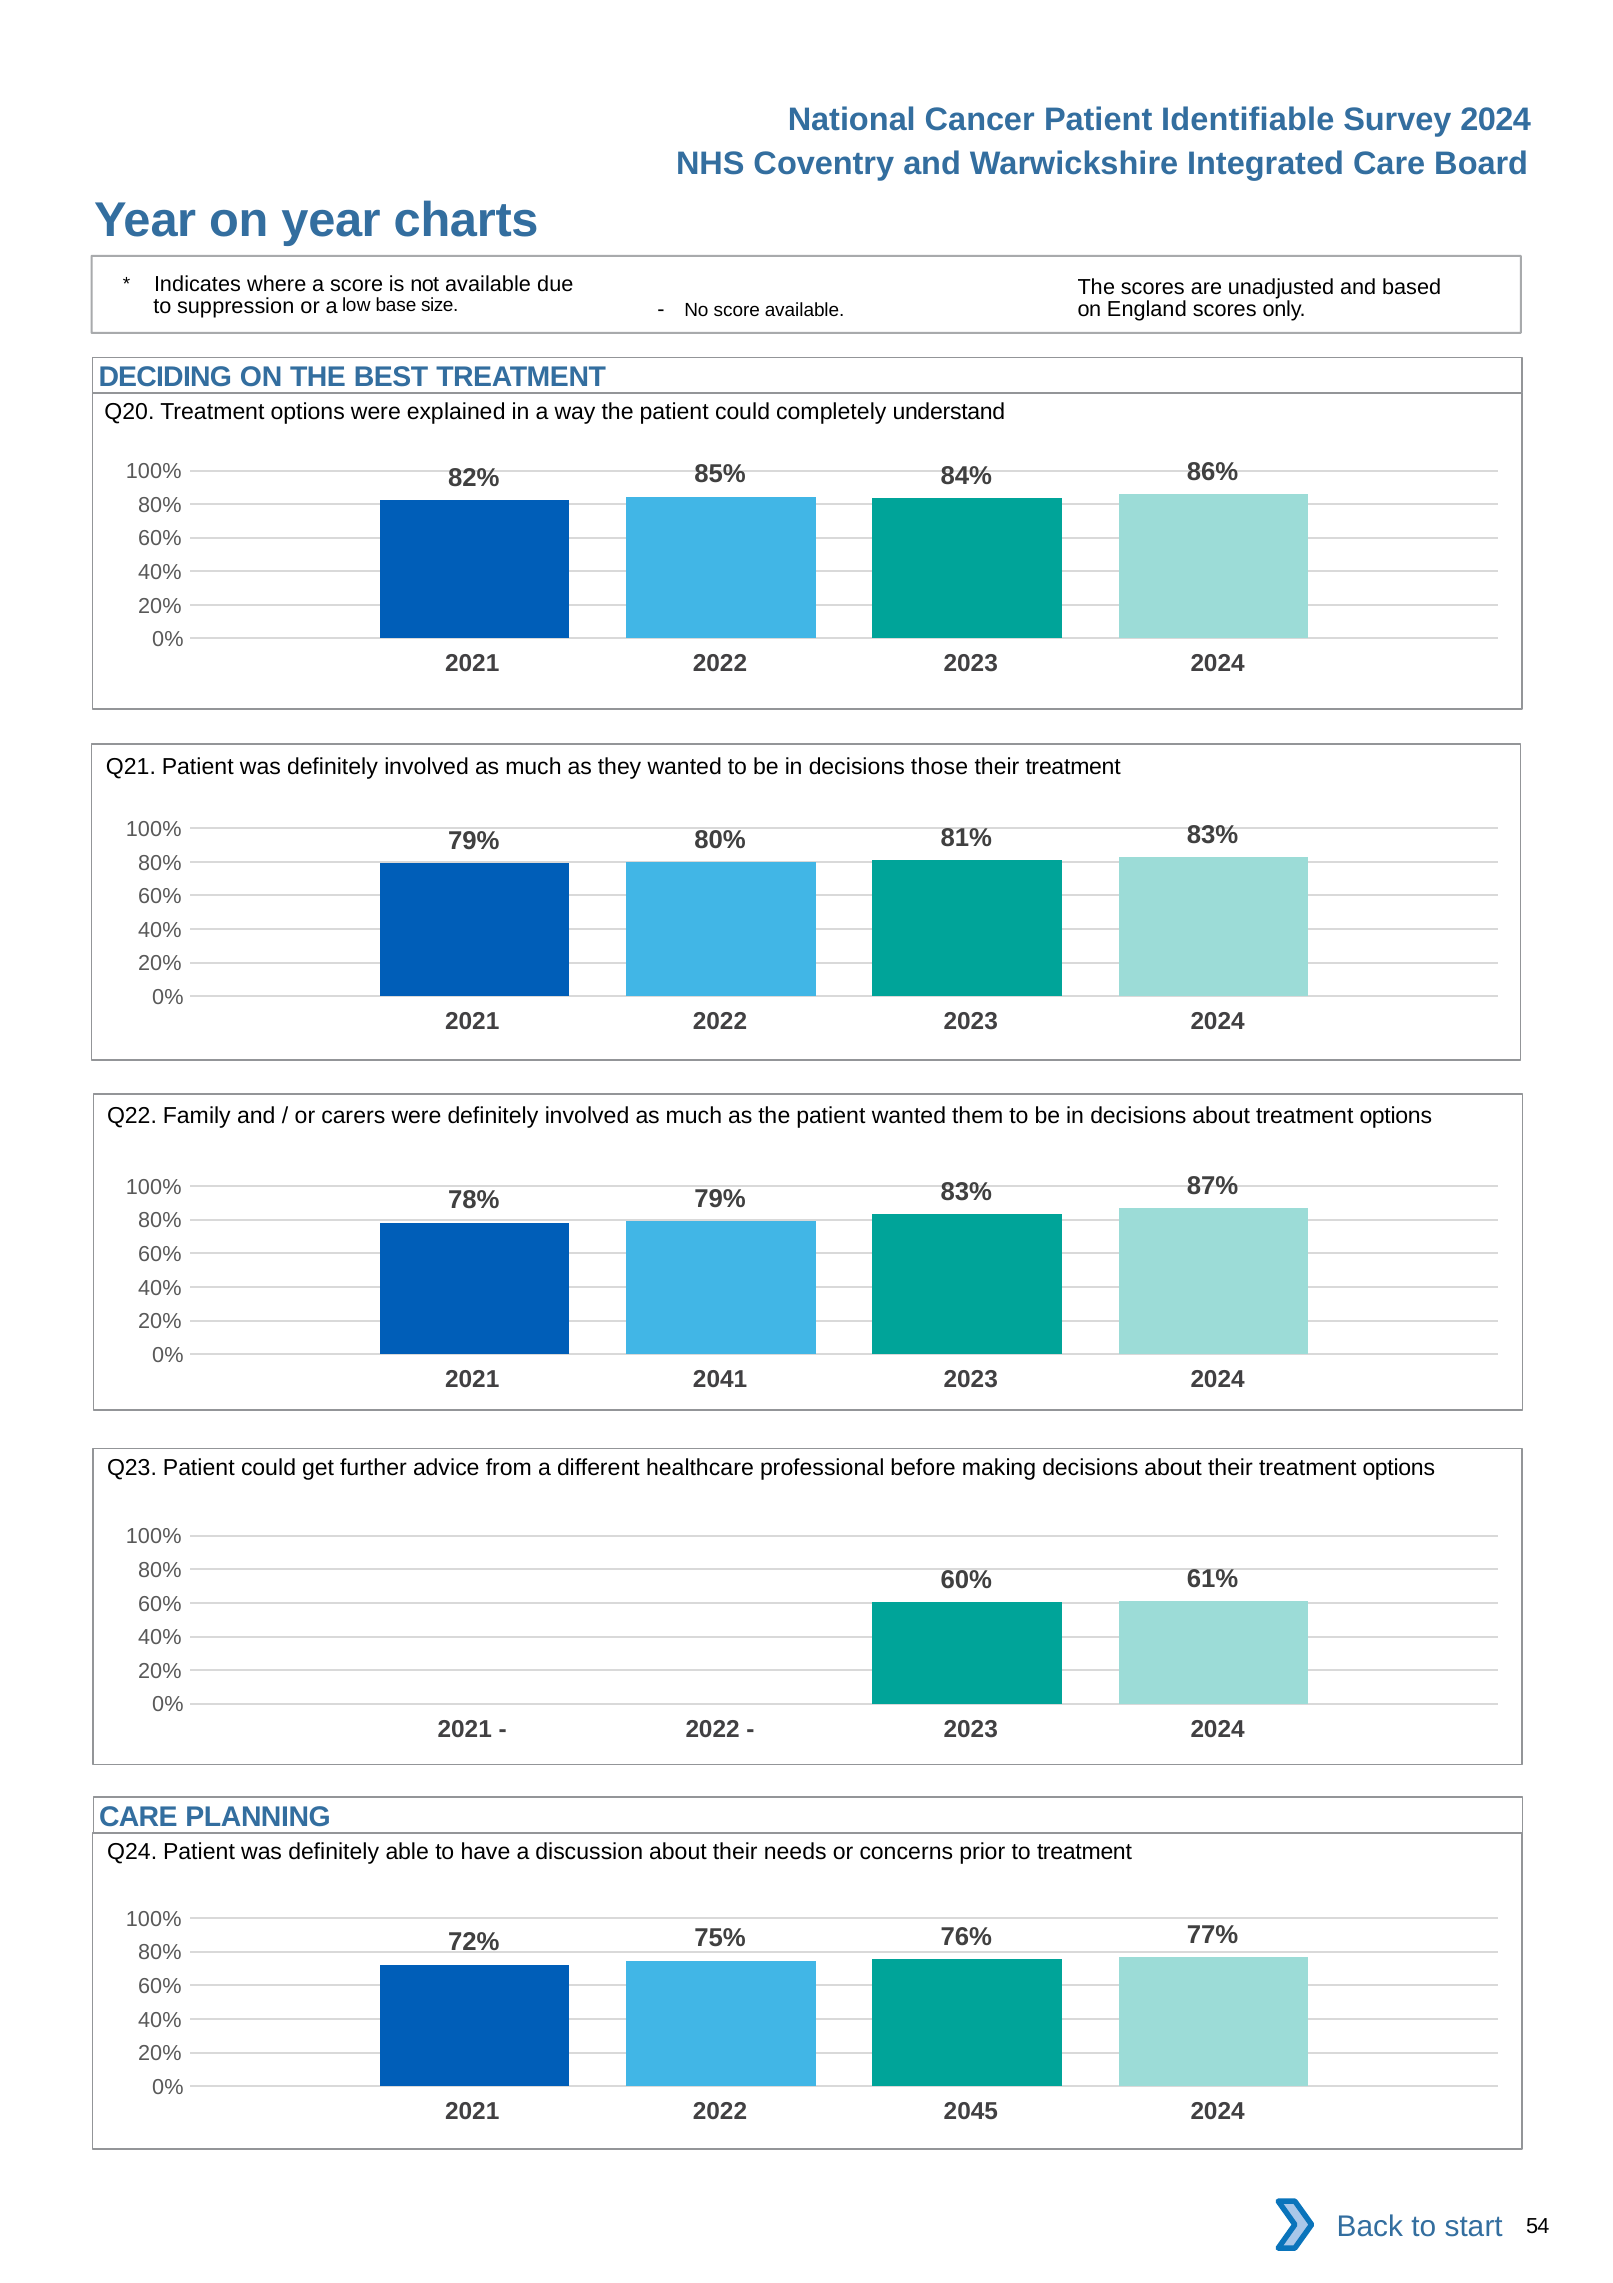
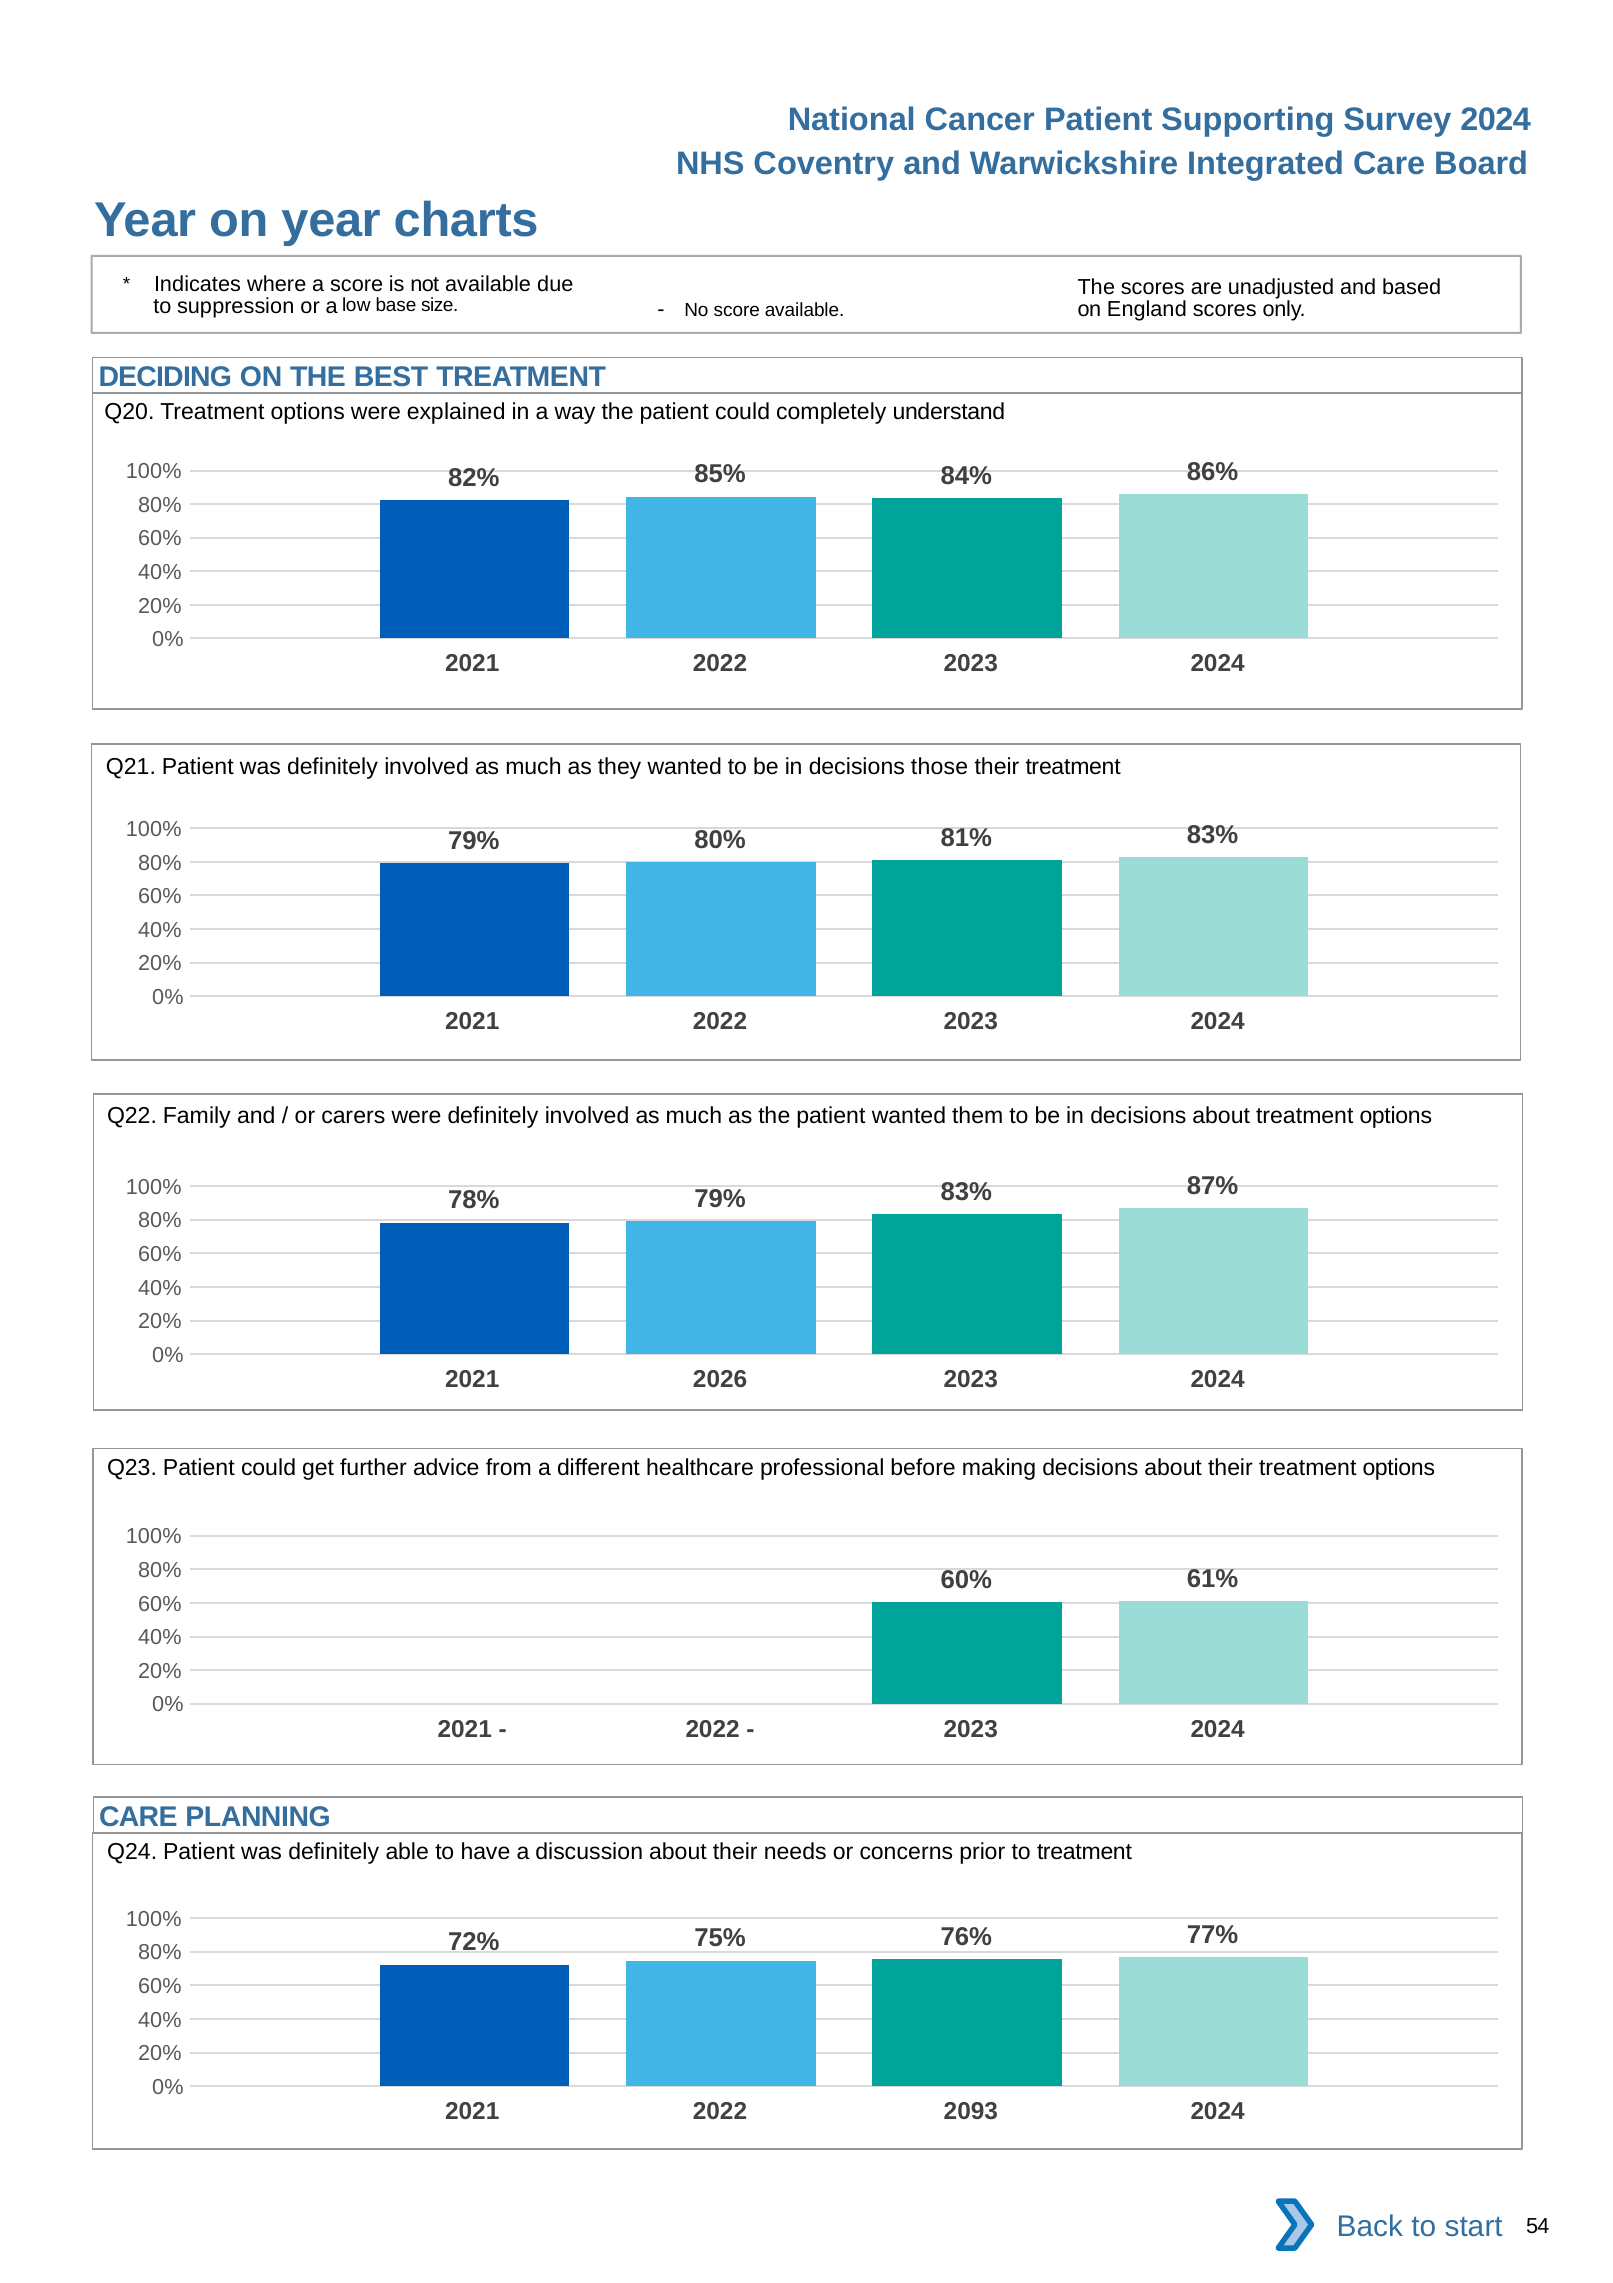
Identifiable: Identifiable -> Supporting
2041: 2041 -> 2026
2045: 2045 -> 2093
